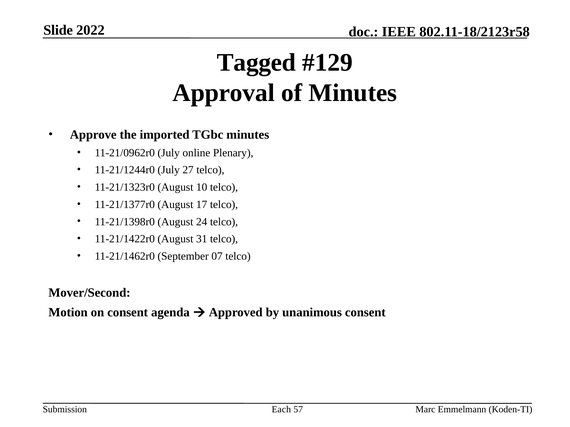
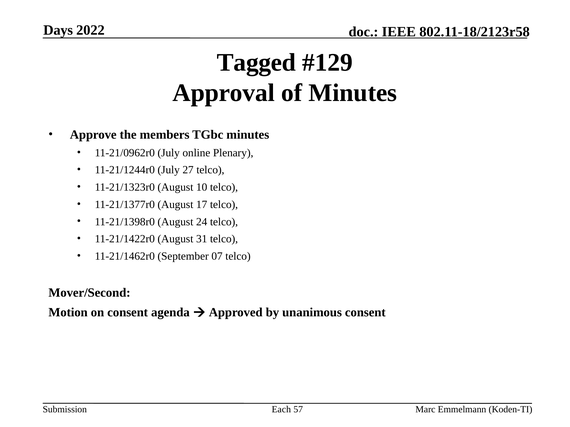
Slide: Slide -> Days
imported: imported -> members
